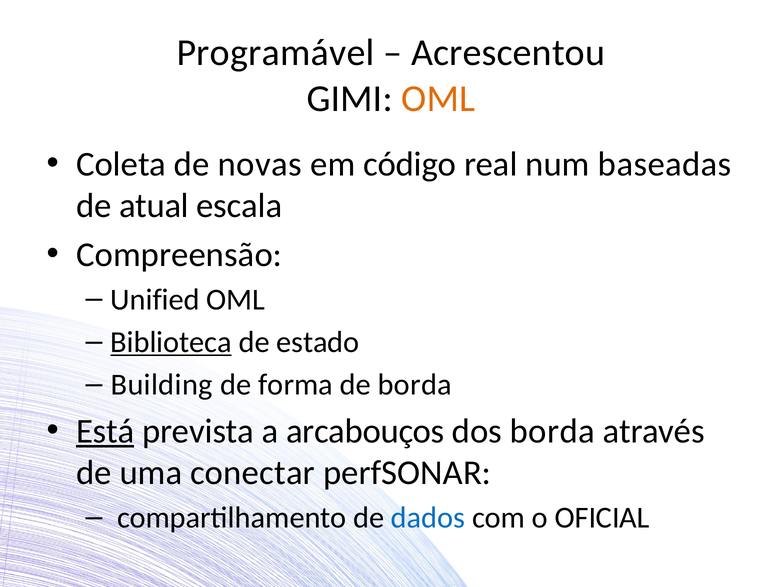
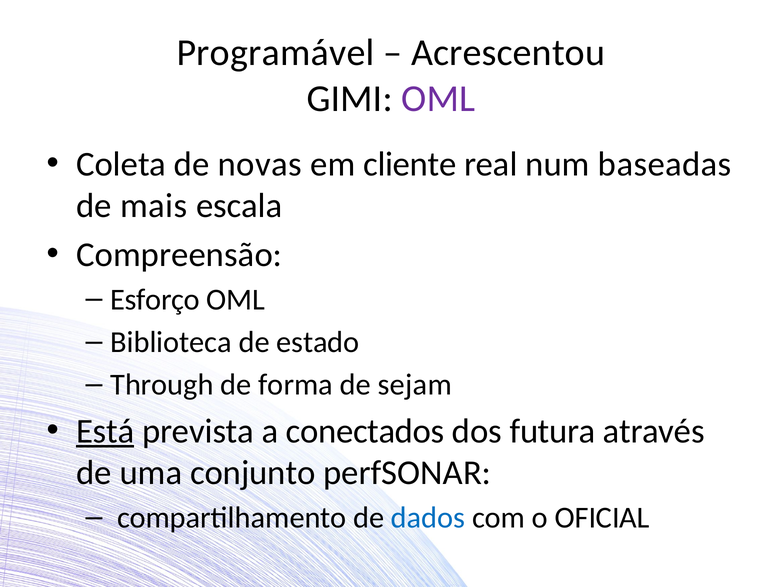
OML at (438, 98) colour: orange -> purple
código: código -> cliente
atual: atual -> mais
Unified: Unified -> Esforço
Biblioteca underline: present -> none
Building: Building -> Through
de borda: borda -> sejam
arcabouços: arcabouços -> conectados
dos borda: borda -> futura
conectar: conectar -> conjunto
